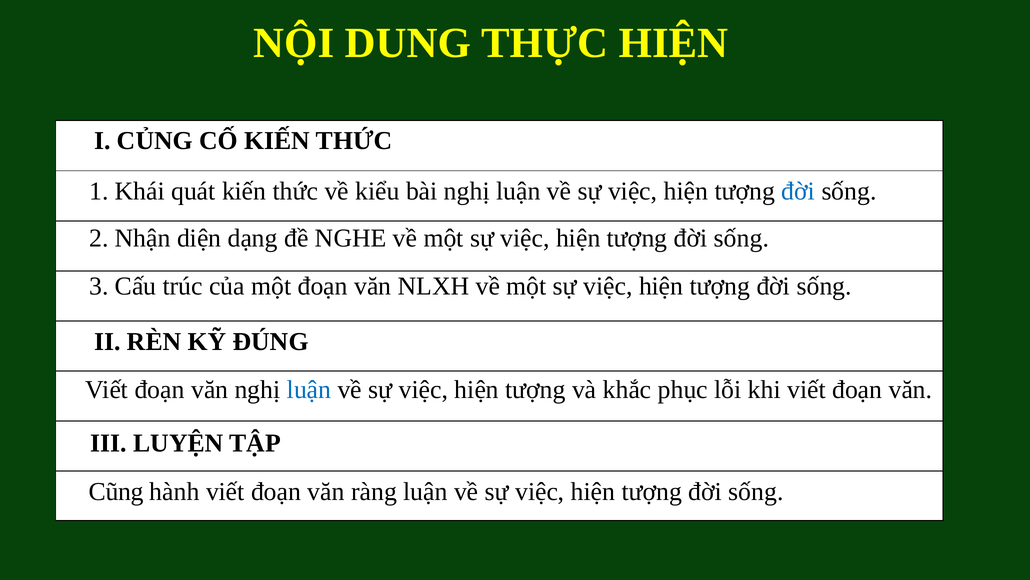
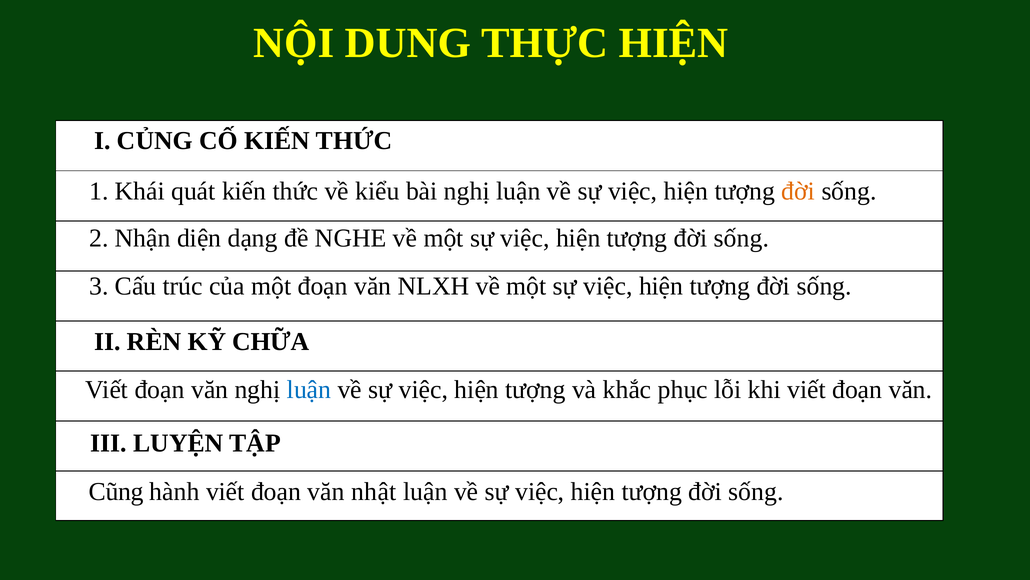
đời at (798, 191) colour: blue -> orange
ĐÚNG: ĐÚNG -> CHỮA
ràng: ràng -> nhật
